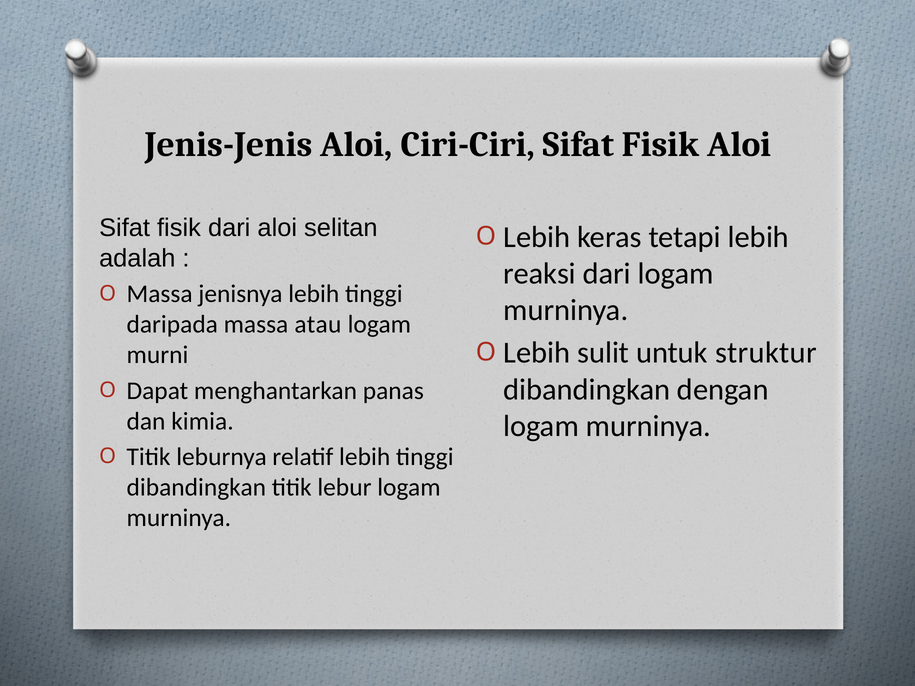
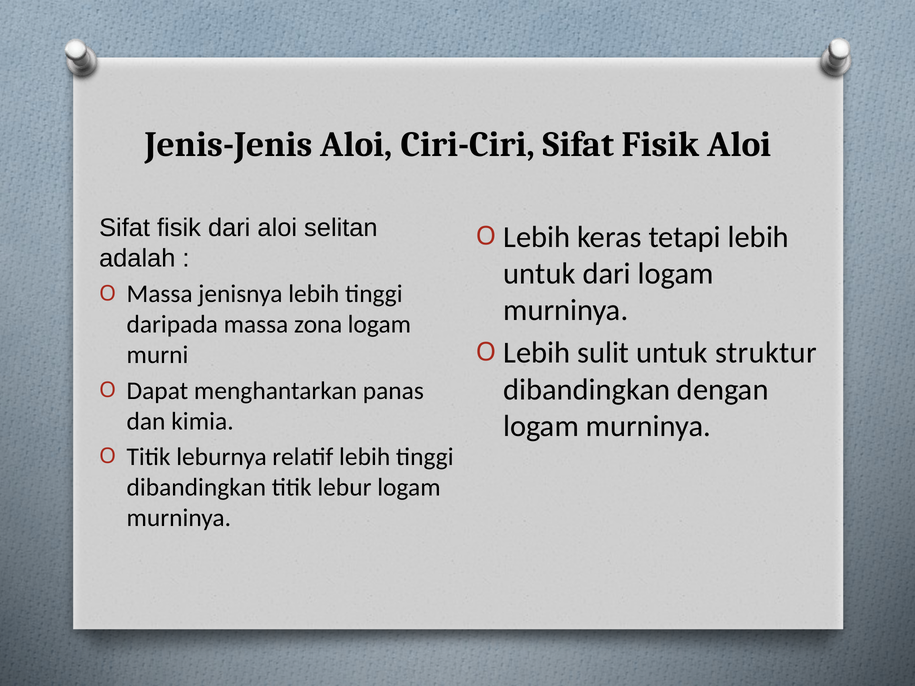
reaksi at (540, 274): reaksi -> untuk
atau: atau -> zona
